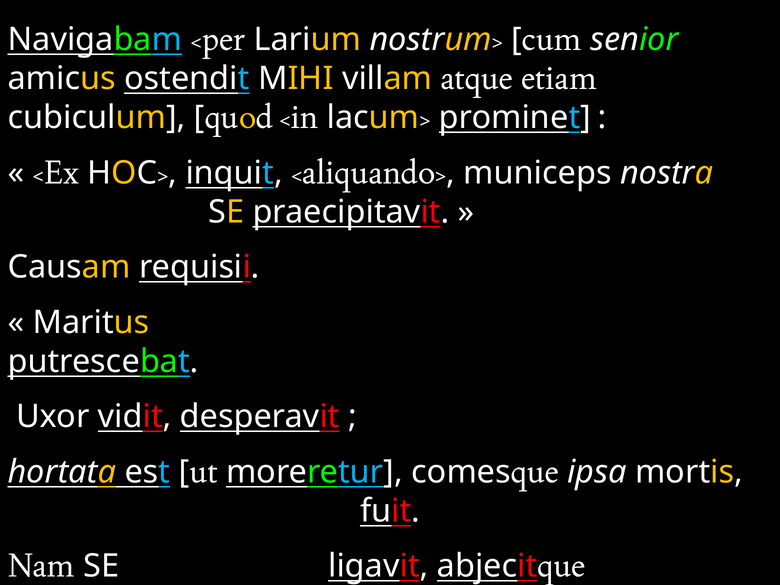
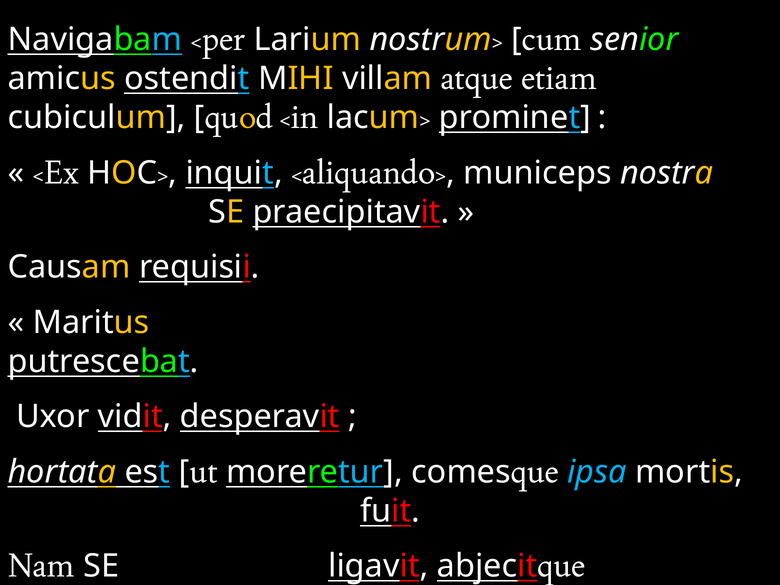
ipsa colour: white -> light blue
